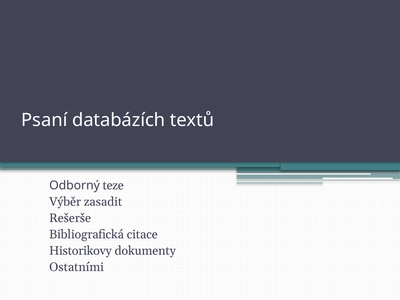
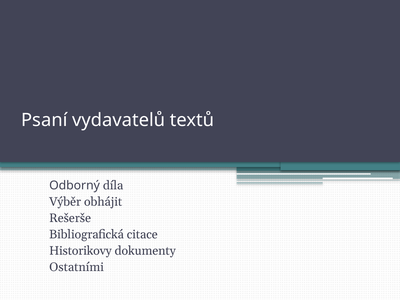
databázích: databázích -> vydavatelů
teze: teze -> díla
zasadit: zasadit -> obhájit
